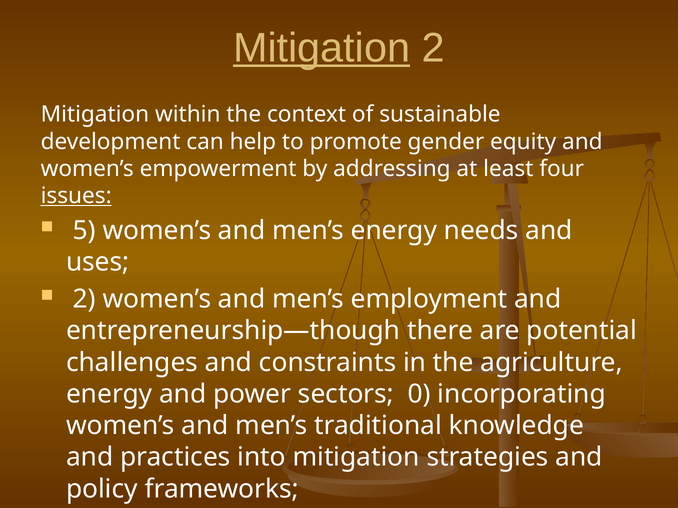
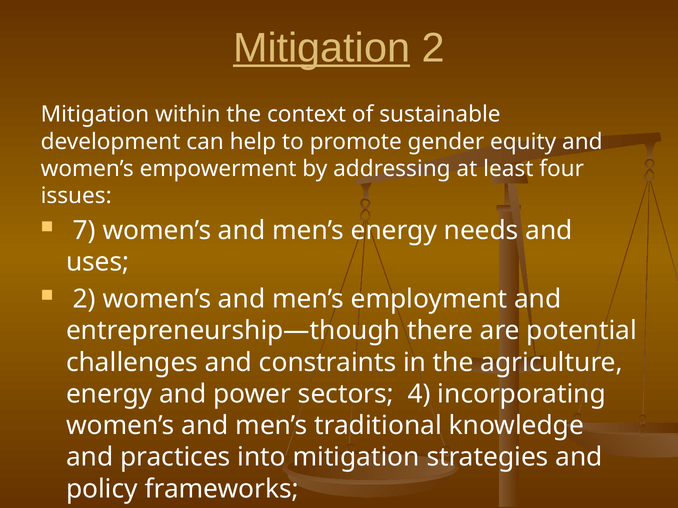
issues underline: present -> none
5: 5 -> 7
sectors 0: 0 -> 4
